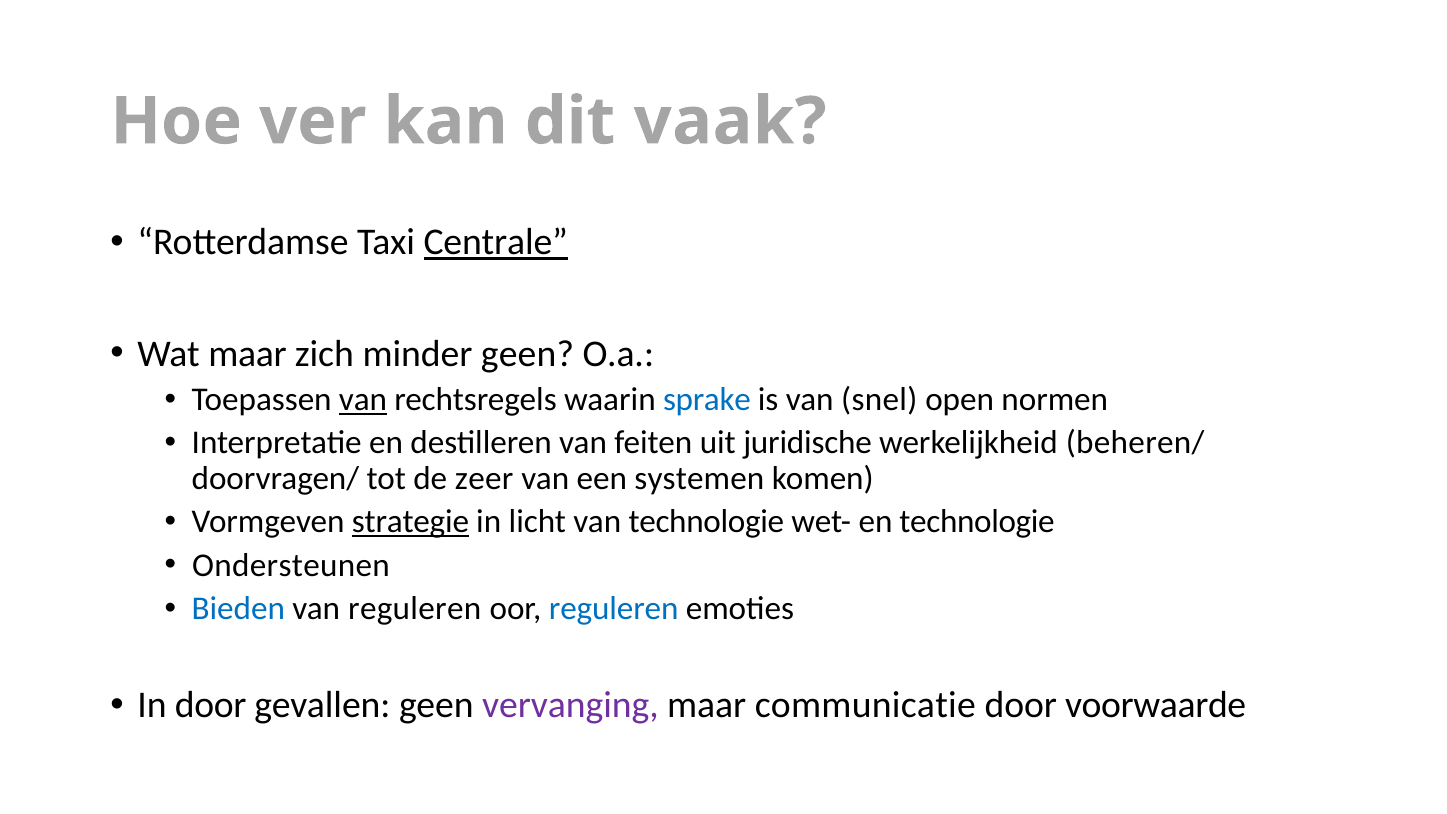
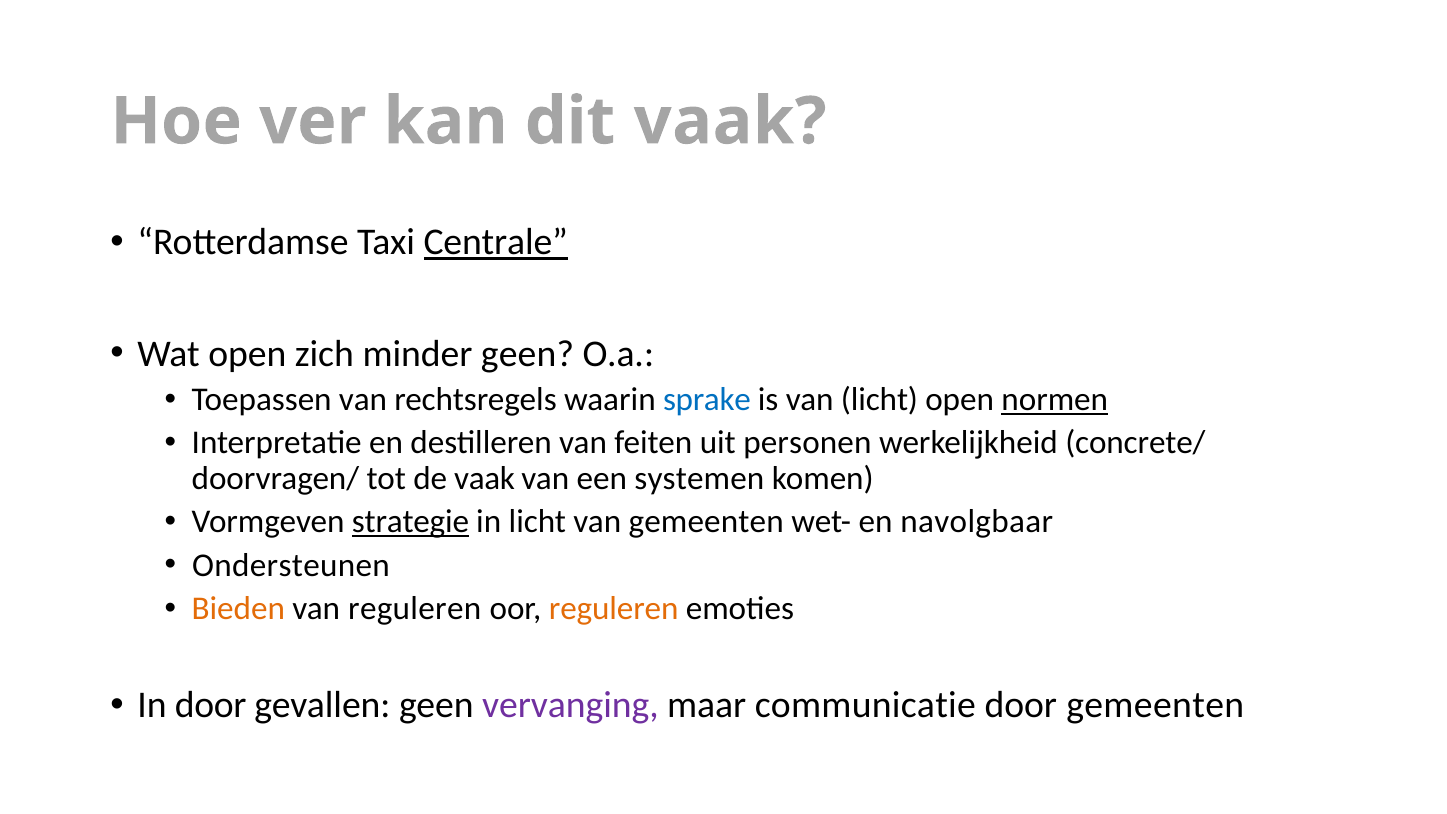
Wat maar: maar -> open
van at (363, 399) underline: present -> none
van snel: snel -> licht
normen underline: none -> present
juridische: juridische -> personen
beheren/: beheren/ -> concrete/
de zeer: zeer -> vaak
van technologie: technologie -> gemeenten
en technologie: technologie -> navolgbaar
Bieden colour: blue -> orange
reguleren at (614, 609) colour: blue -> orange
door voorwaarde: voorwaarde -> gemeenten
